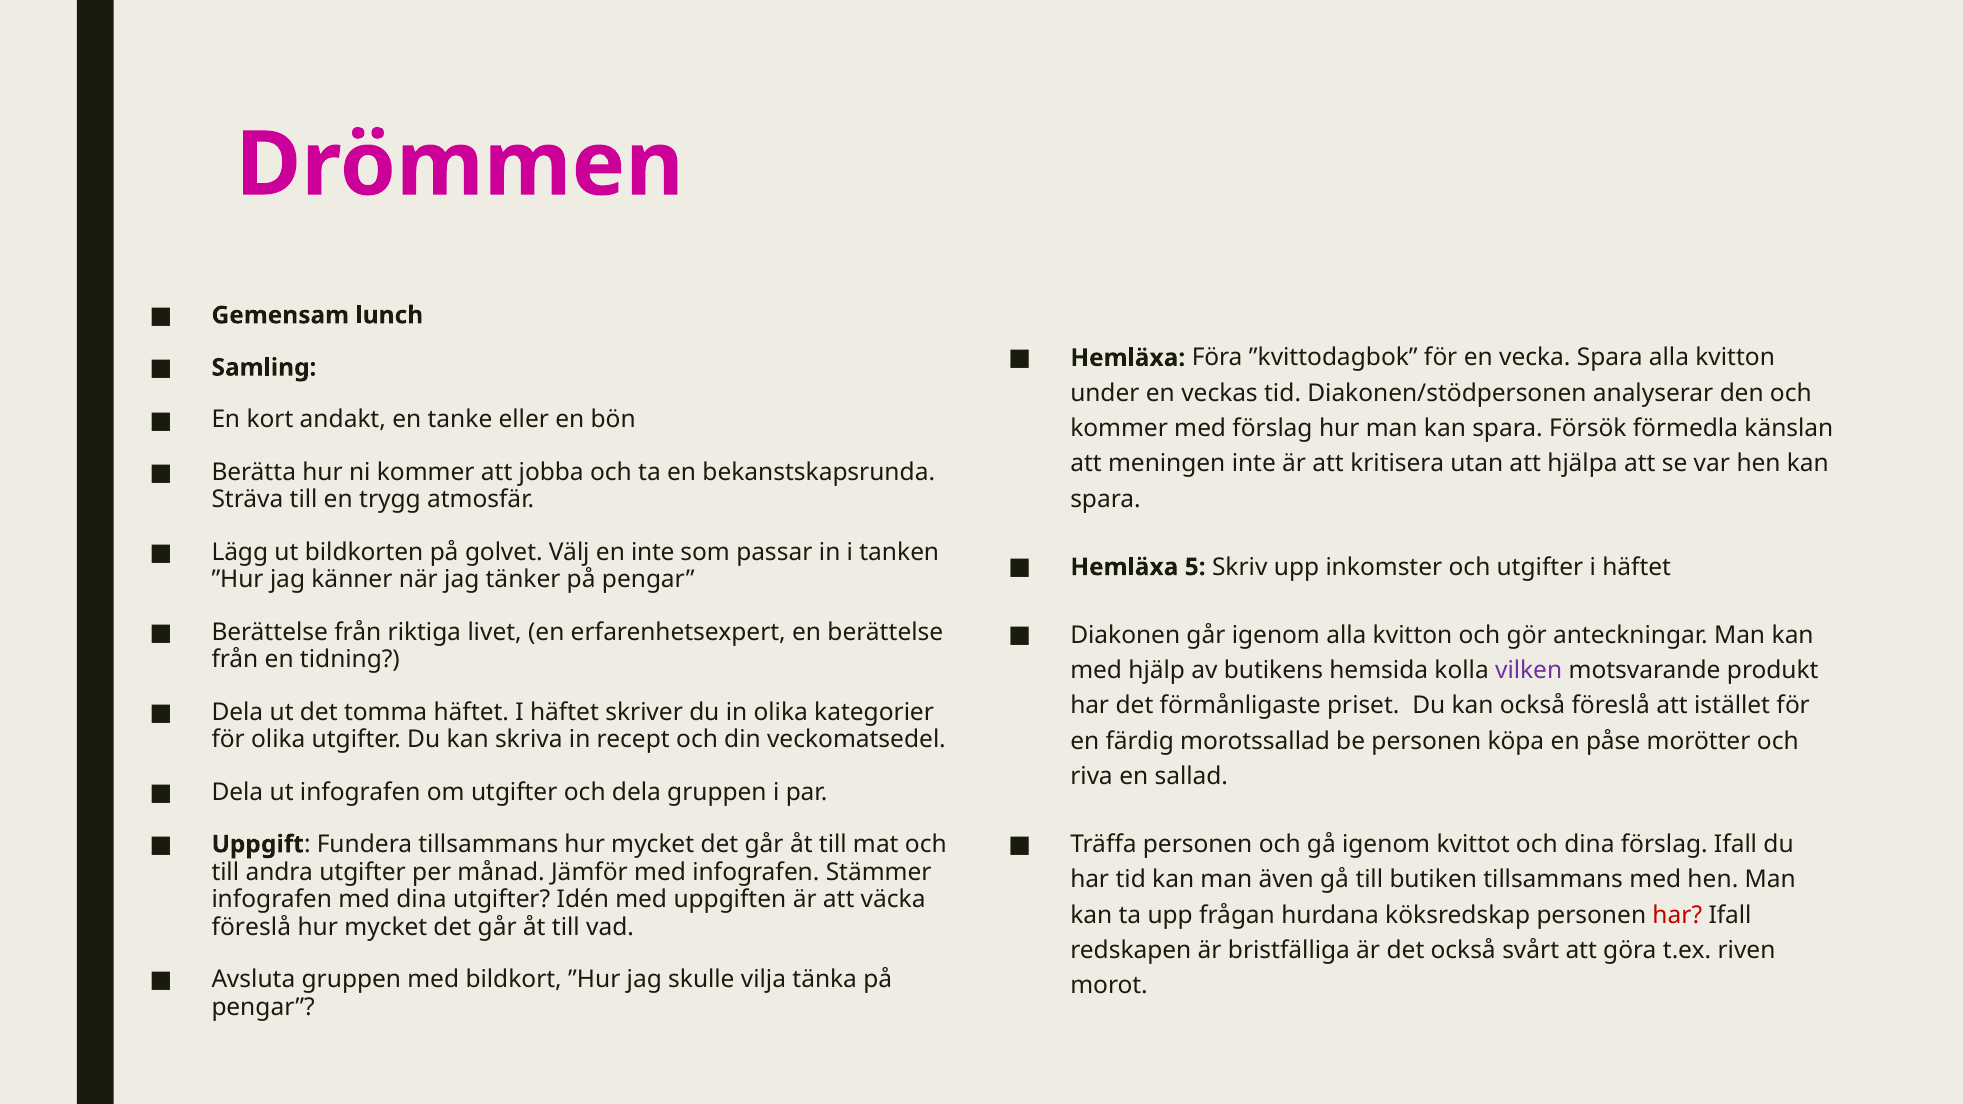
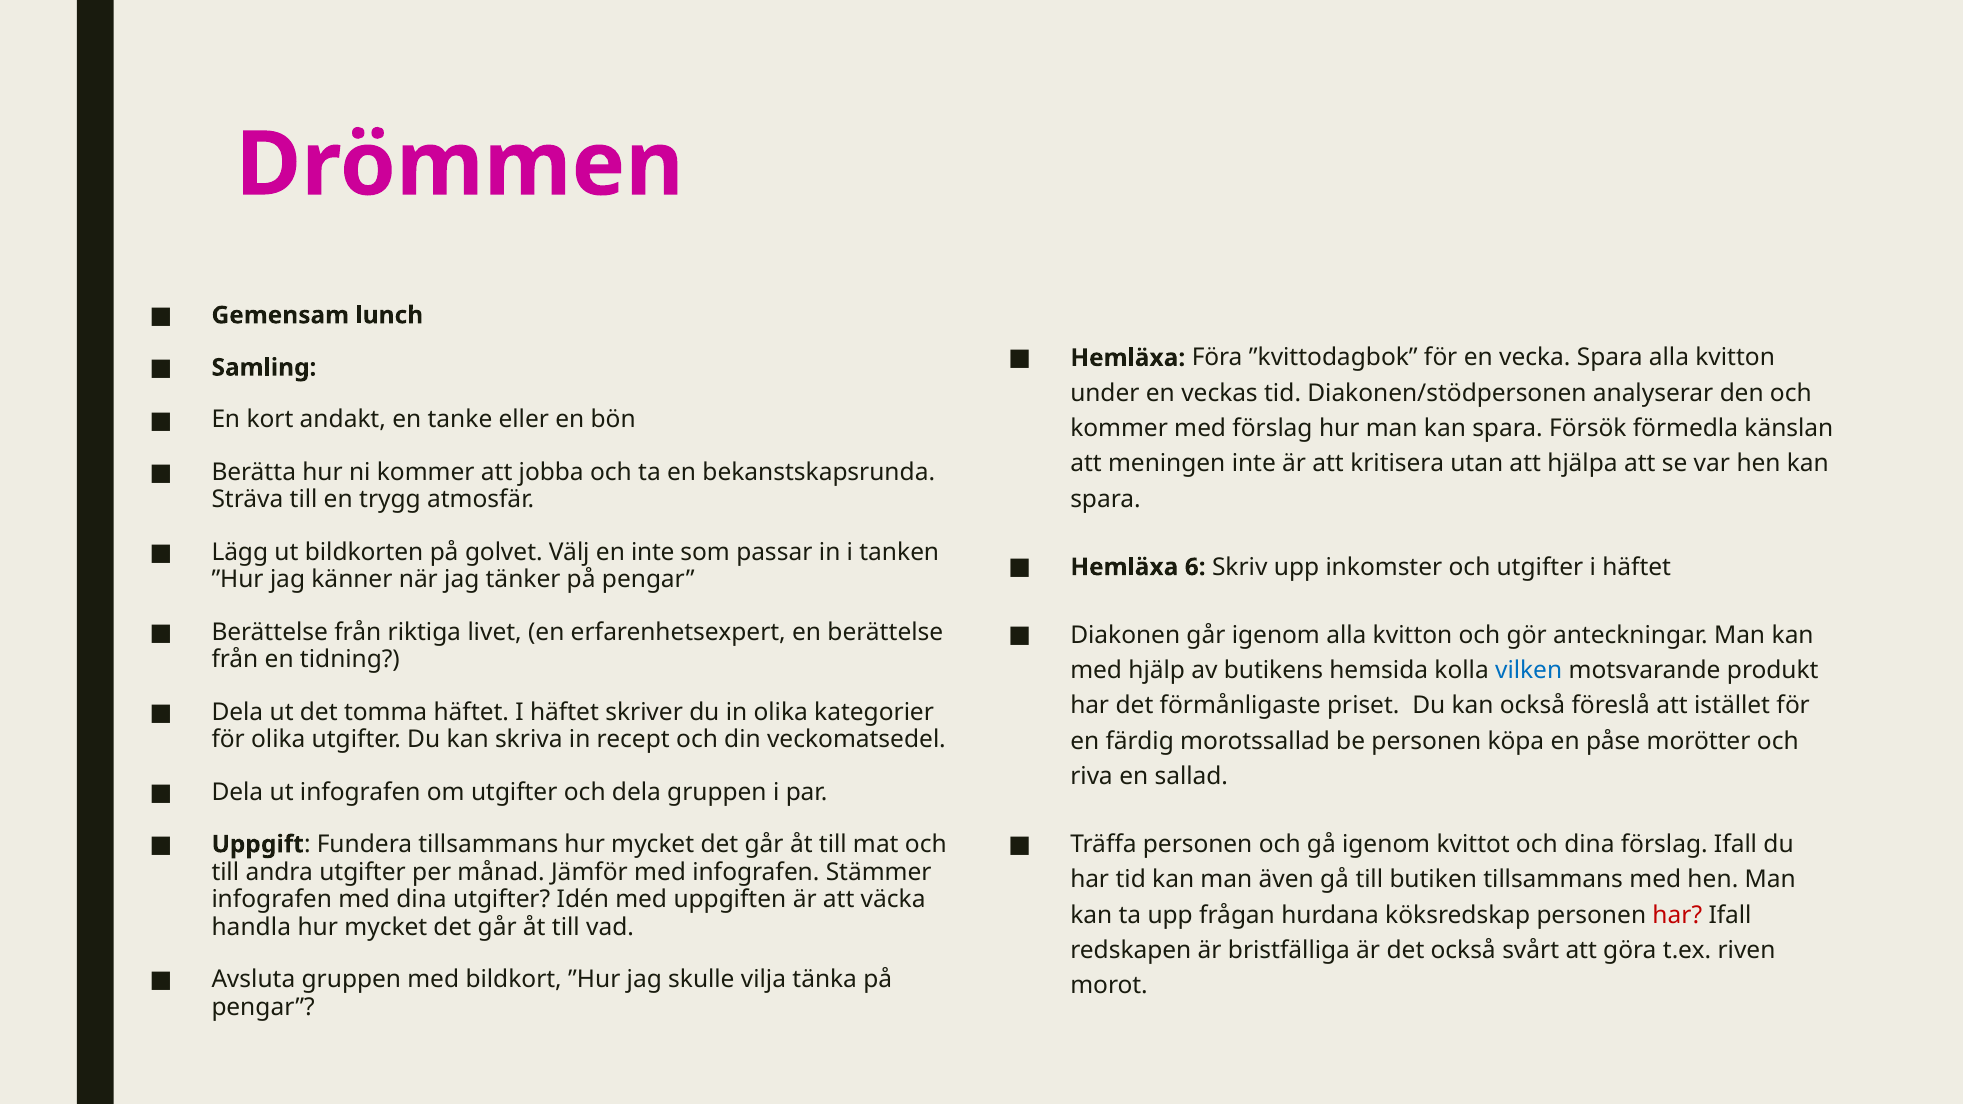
5: 5 -> 6
vilken colour: purple -> blue
föreslå at (251, 928): föreslå -> handla
